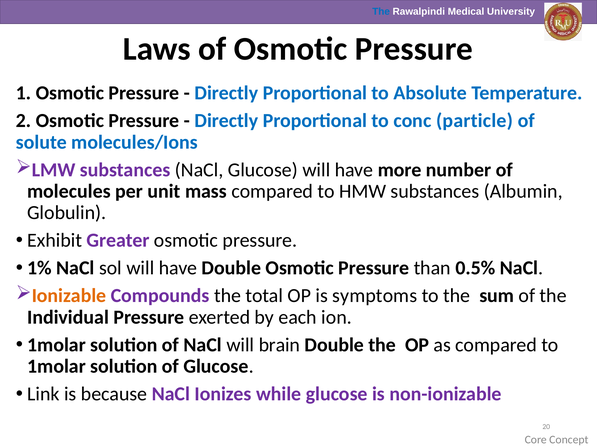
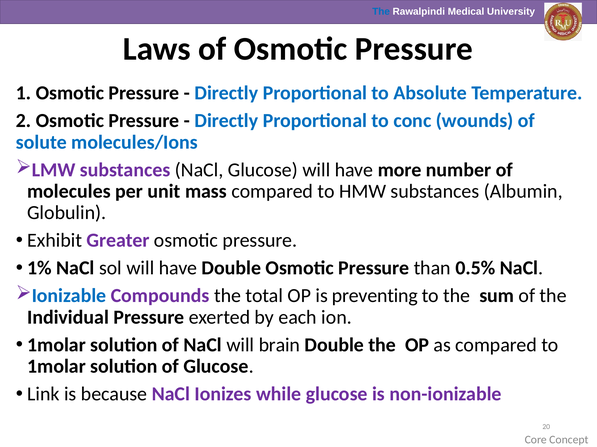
particle: particle -> wounds
Ionizable colour: orange -> blue
symptoms: symptoms -> preventing
